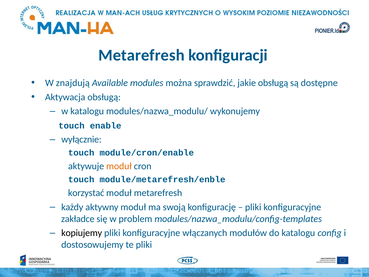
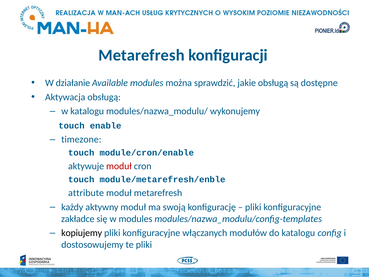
znajdują: znajdują -> działanie
wyłącznie: wyłącznie -> timezone
moduł at (119, 166) colour: orange -> red
korzystać: korzystać -> attribute
w problem: problem -> modules
